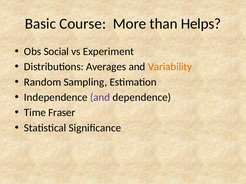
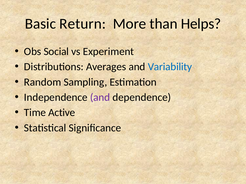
Course: Course -> Return
Variability colour: orange -> blue
Fraser: Fraser -> Active
